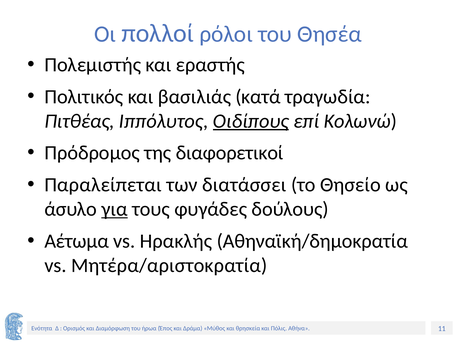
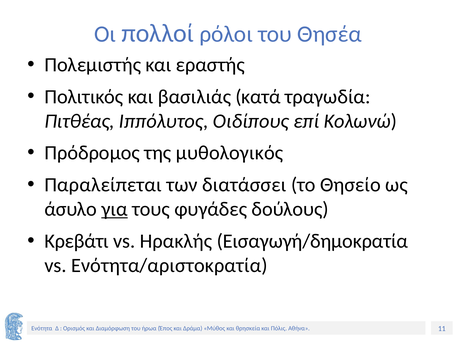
Οιδίπους underline: present -> none
διαφορετικοί: διαφορετικοί -> μυθολογικός
Αέτωμα: Αέτωμα -> Κρεβάτι
Αθηναϊκή/δημοκρατία: Αθηναϊκή/δημοκρατία -> Εισαγωγή/δημοκρατία
Μητέρα/αριστοκρατία: Μητέρα/αριστοκρατία -> Ενότητα/αριστοκρατία
